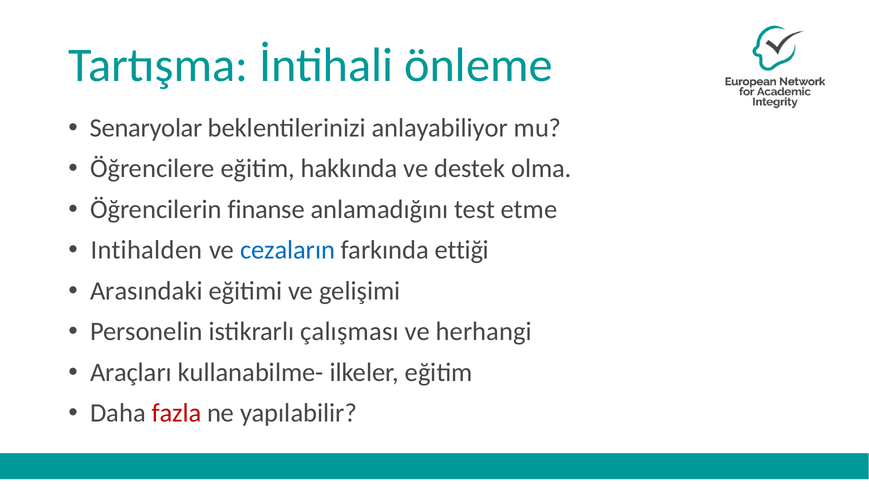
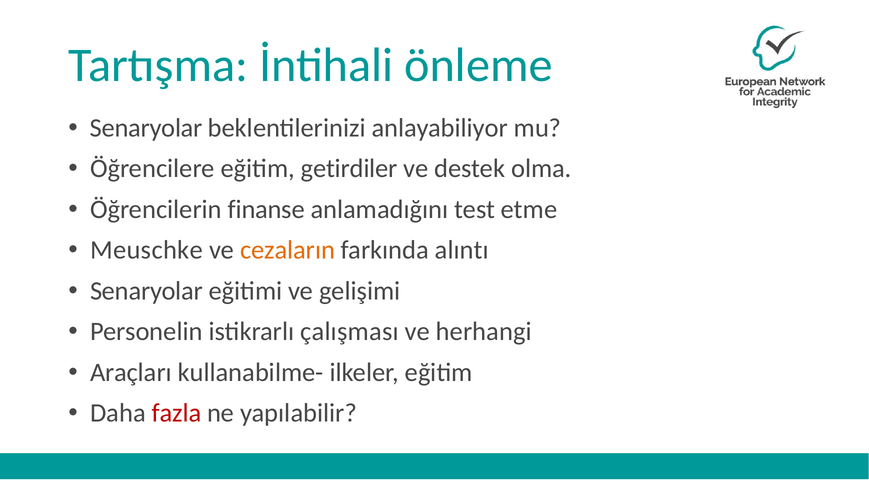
hakkında: hakkında -> getirdiler
Intihalden: Intihalden -> Meuschke
cezaların colour: blue -> orange
ettiği: ettiği -> alıntı
Arasındaki at (146, 291): Arasındaki -> Senaryolar
